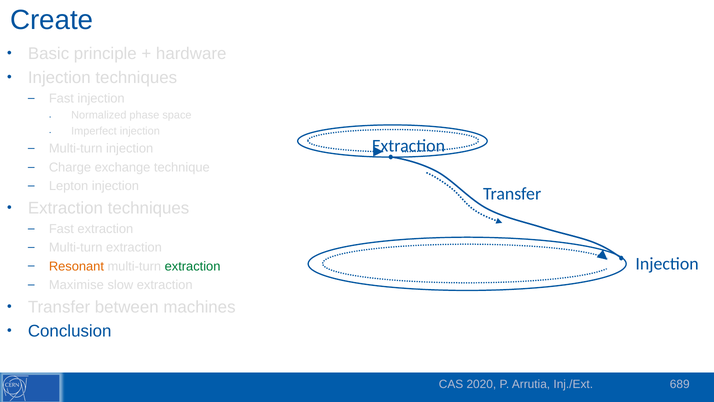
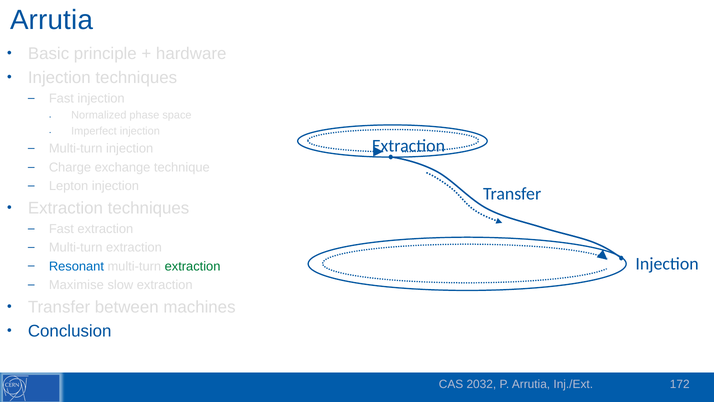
Create at (52, 20): Create -> Arrutia
Resonant colour: orange -> blue
2020: 2020 -> 2032
689: 689 -> 172
